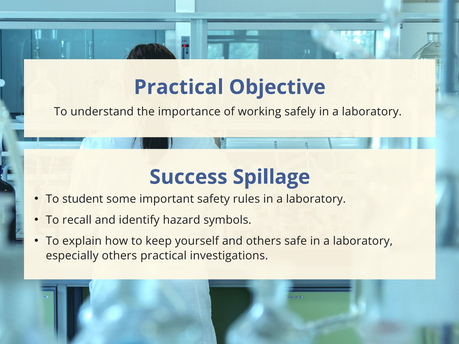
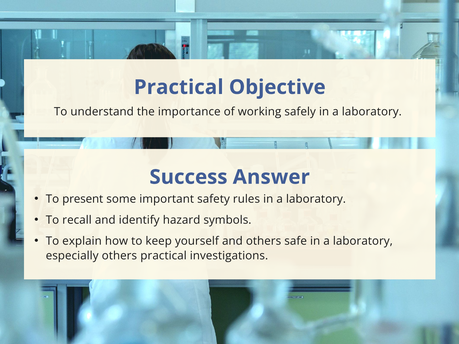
Spillage: Spillage -> Answer
student: student -> present
